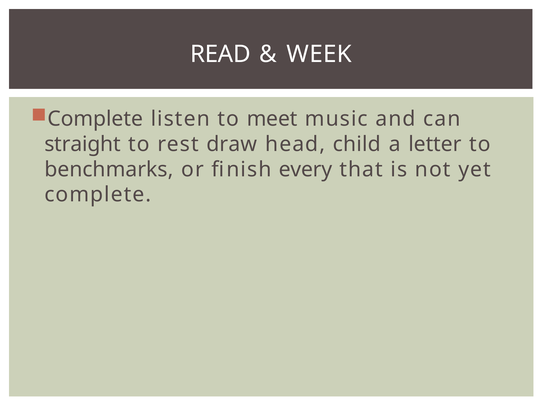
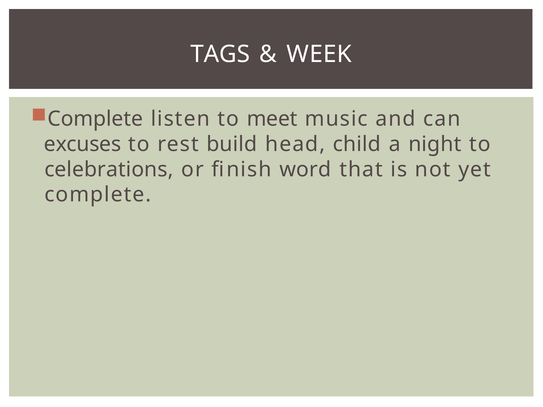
READ: READ -> TAGS
straight: straight -> excuses
draw: draw -> build
letter: letter -> night
benchmarks: benchmarks -> celebrations
every: every -> word
